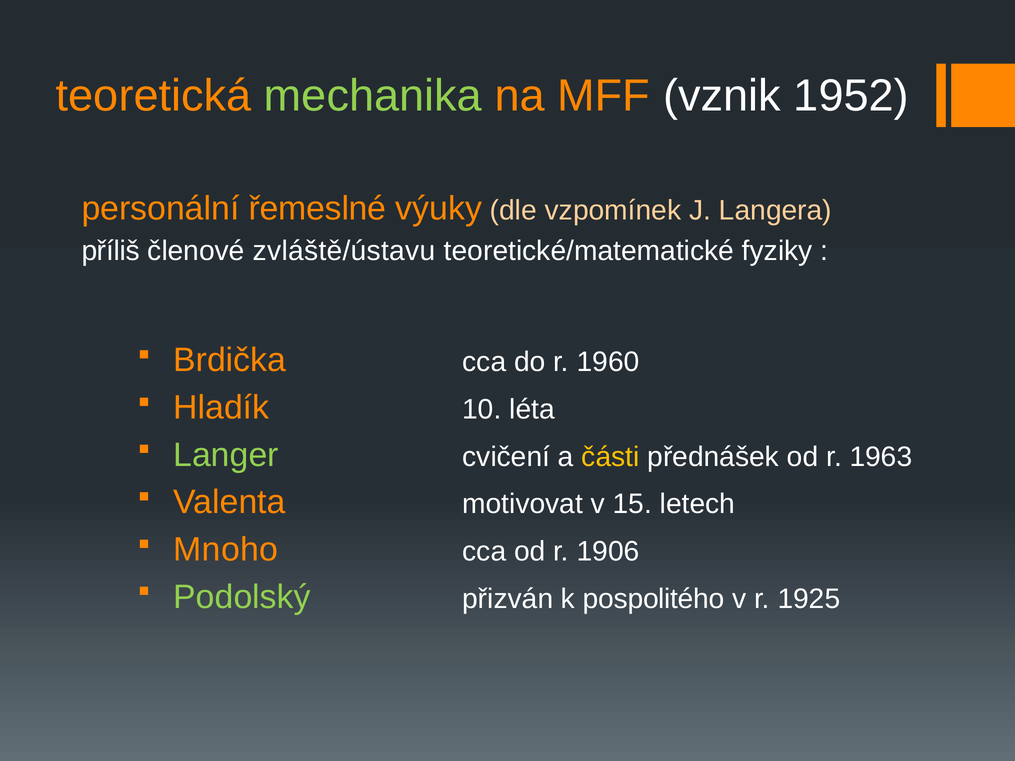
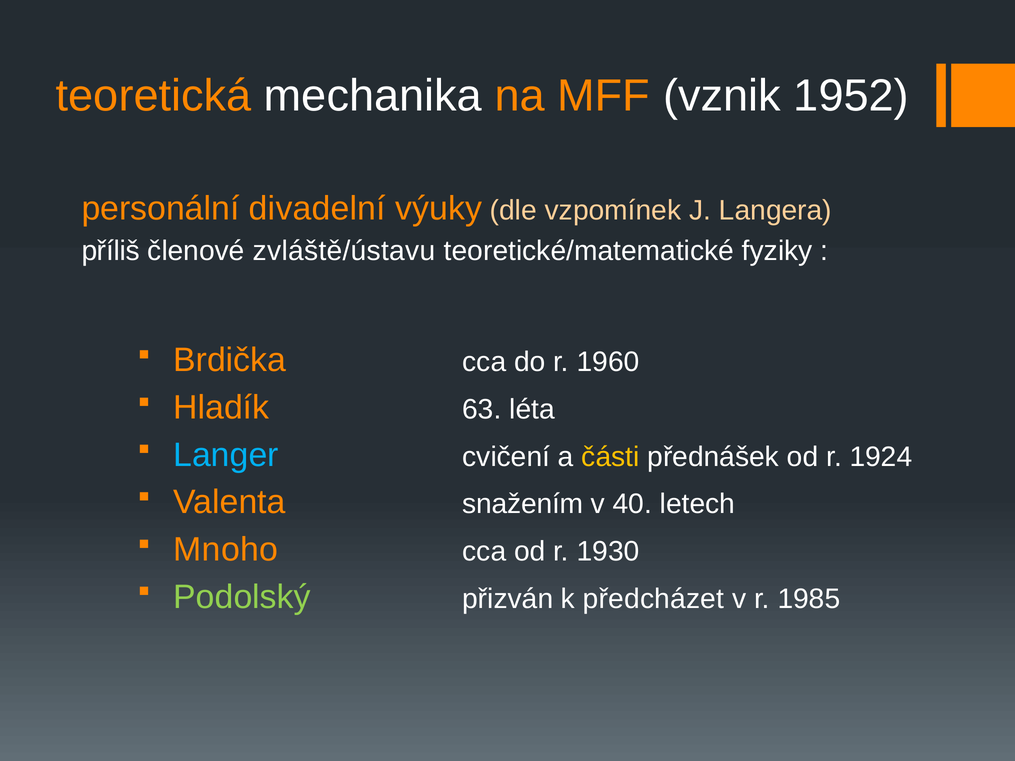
mechanika colour: light green -> white
řemeslné: řemeslné -> divadelní
10: 10 -> 63
Langer colour: light green -> light blue
1963: 1963 -> 1924
motivovat: motivovat -> snažením
15: 15 -> 40
1906: 1906 -> 1930
pospolitého: pospolitého -> předcházet
1925: 1925 -> 1985
